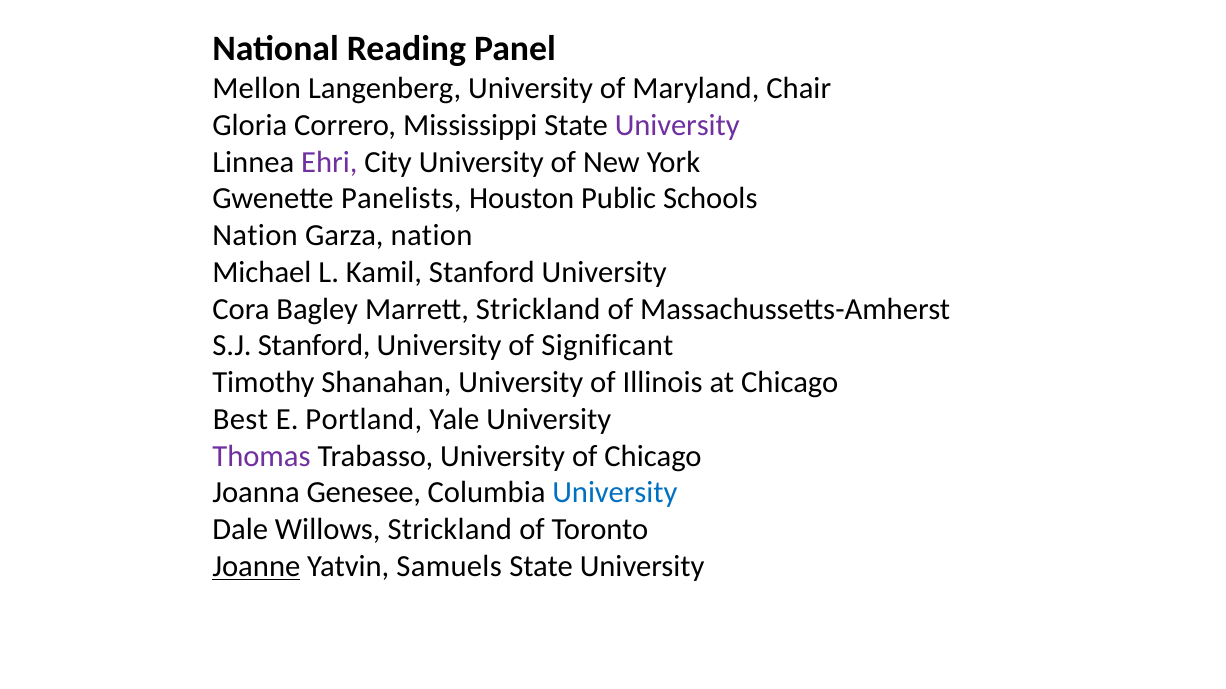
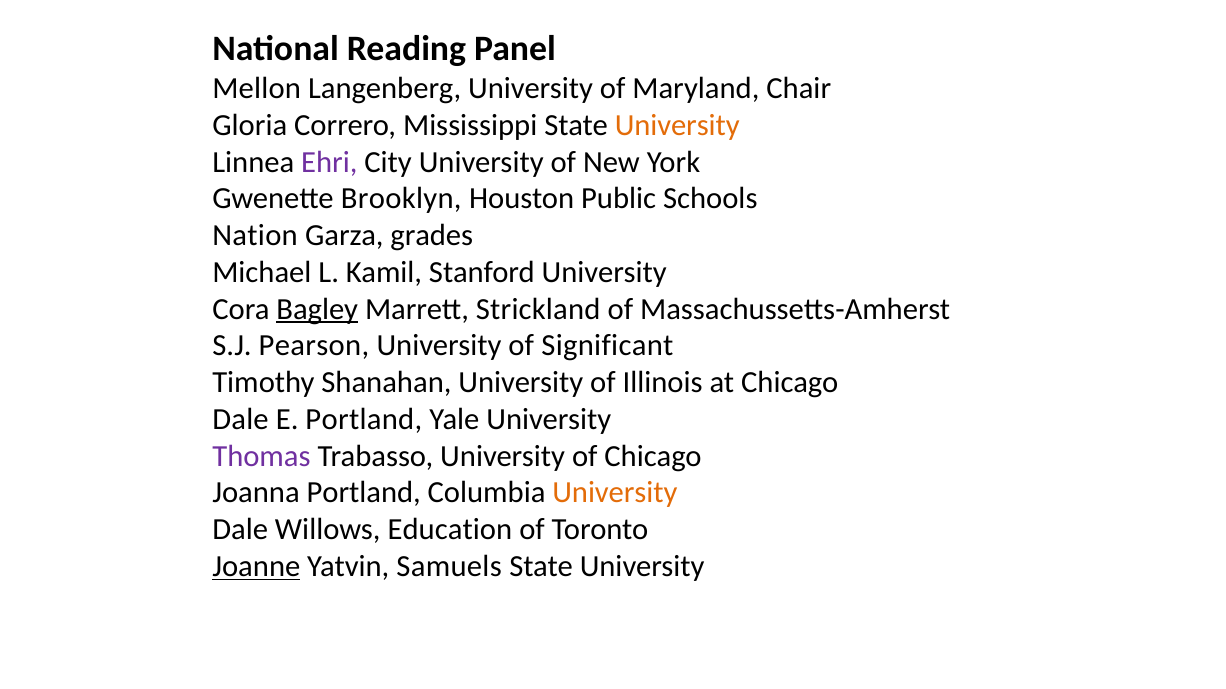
University at (677, 125) colour: purple -> orange
Panelists: Panelists -> Brooklyn
Garza nation: nation -> grades
Bagley underline: none -> present
S.J Stanford: Stanford -> Pearson
Best at (240, 420): Best -> Dale
Joanna Genesee: Genesee -> Portland
University at (615, 493) colour: blue -> orange
Willows Strickland: Strickland -> Education
